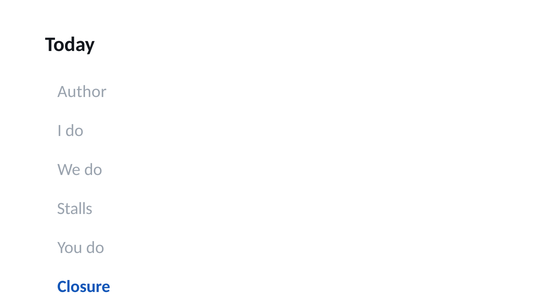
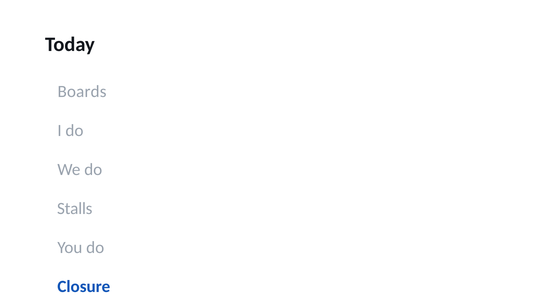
Author: Author -> Boards
